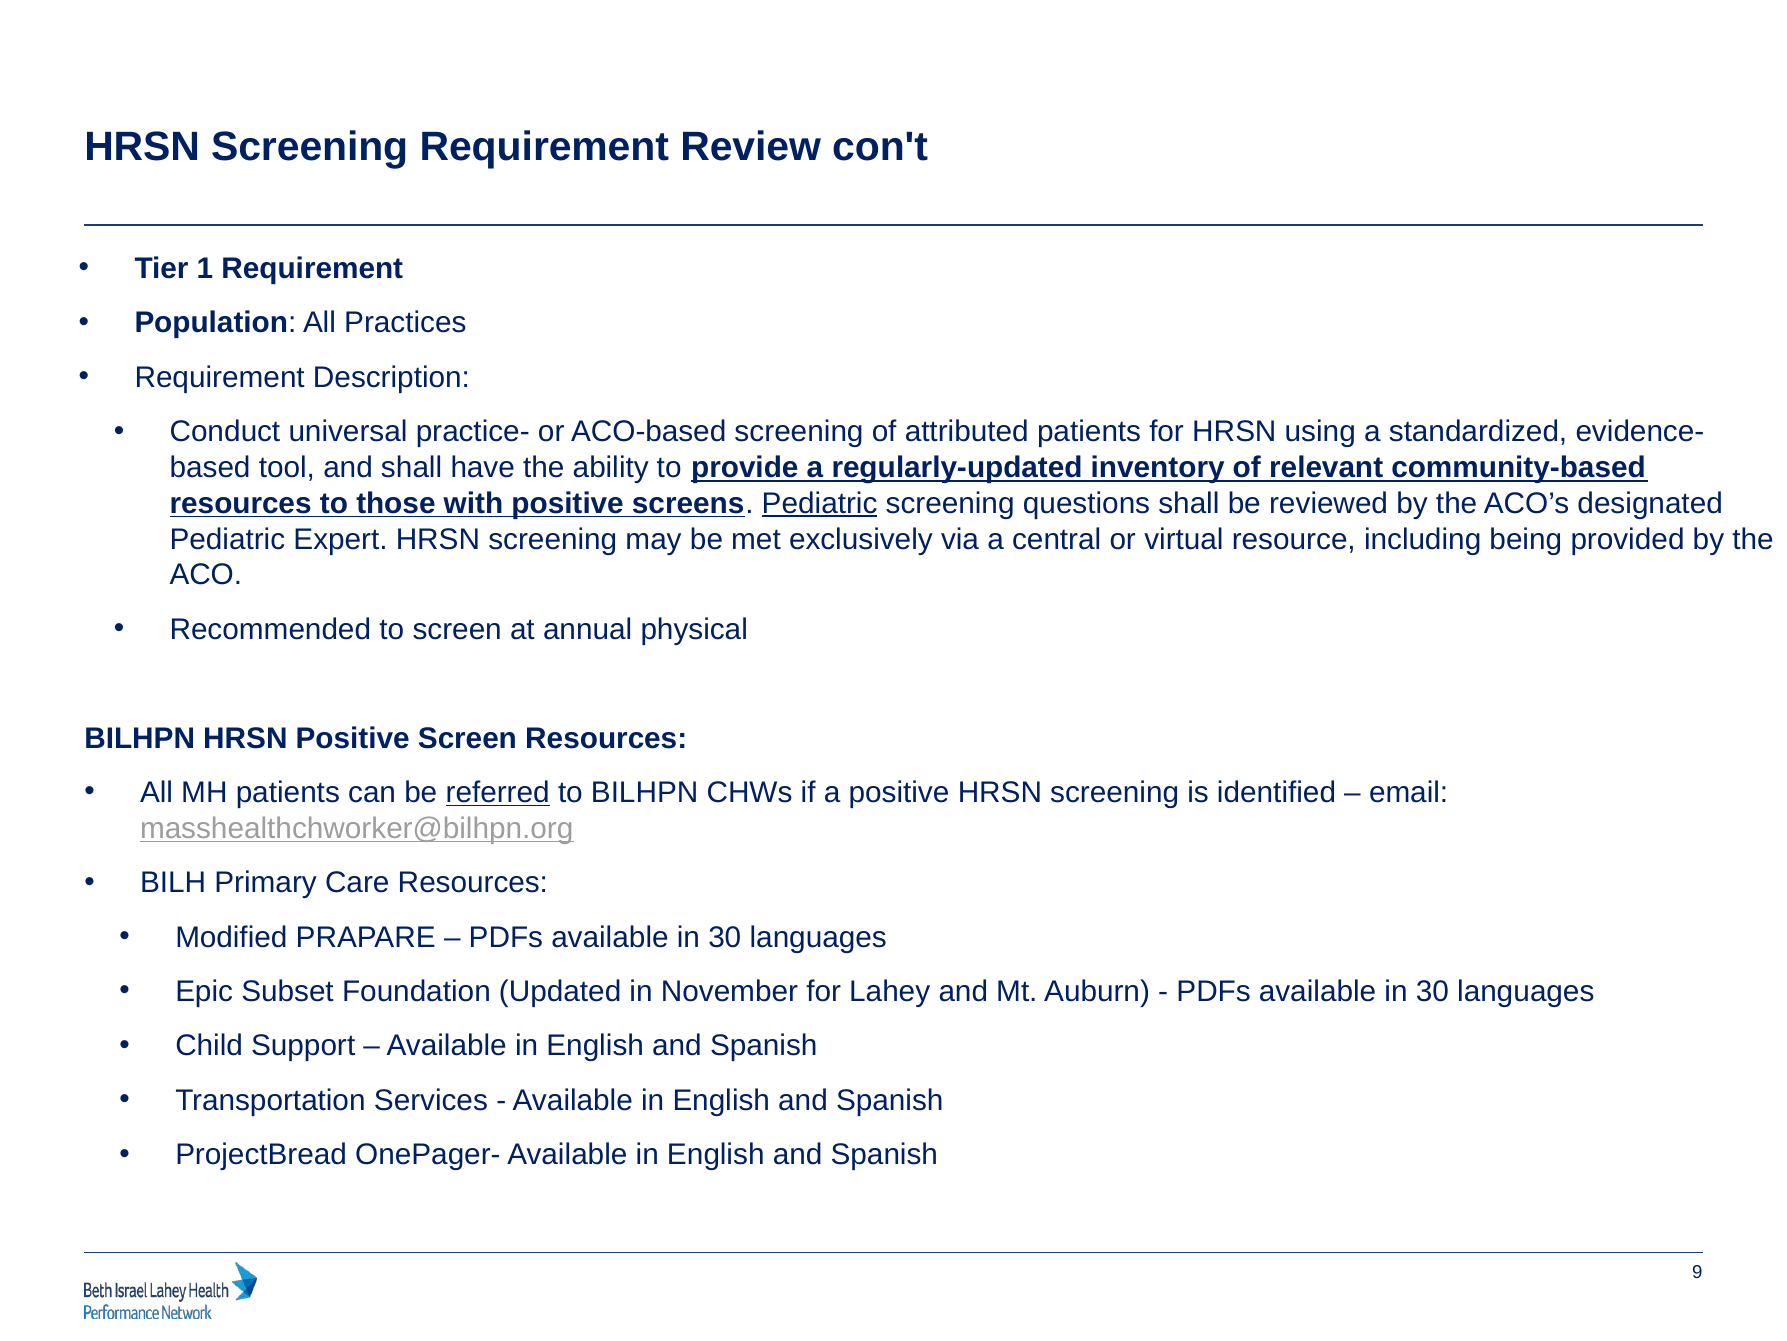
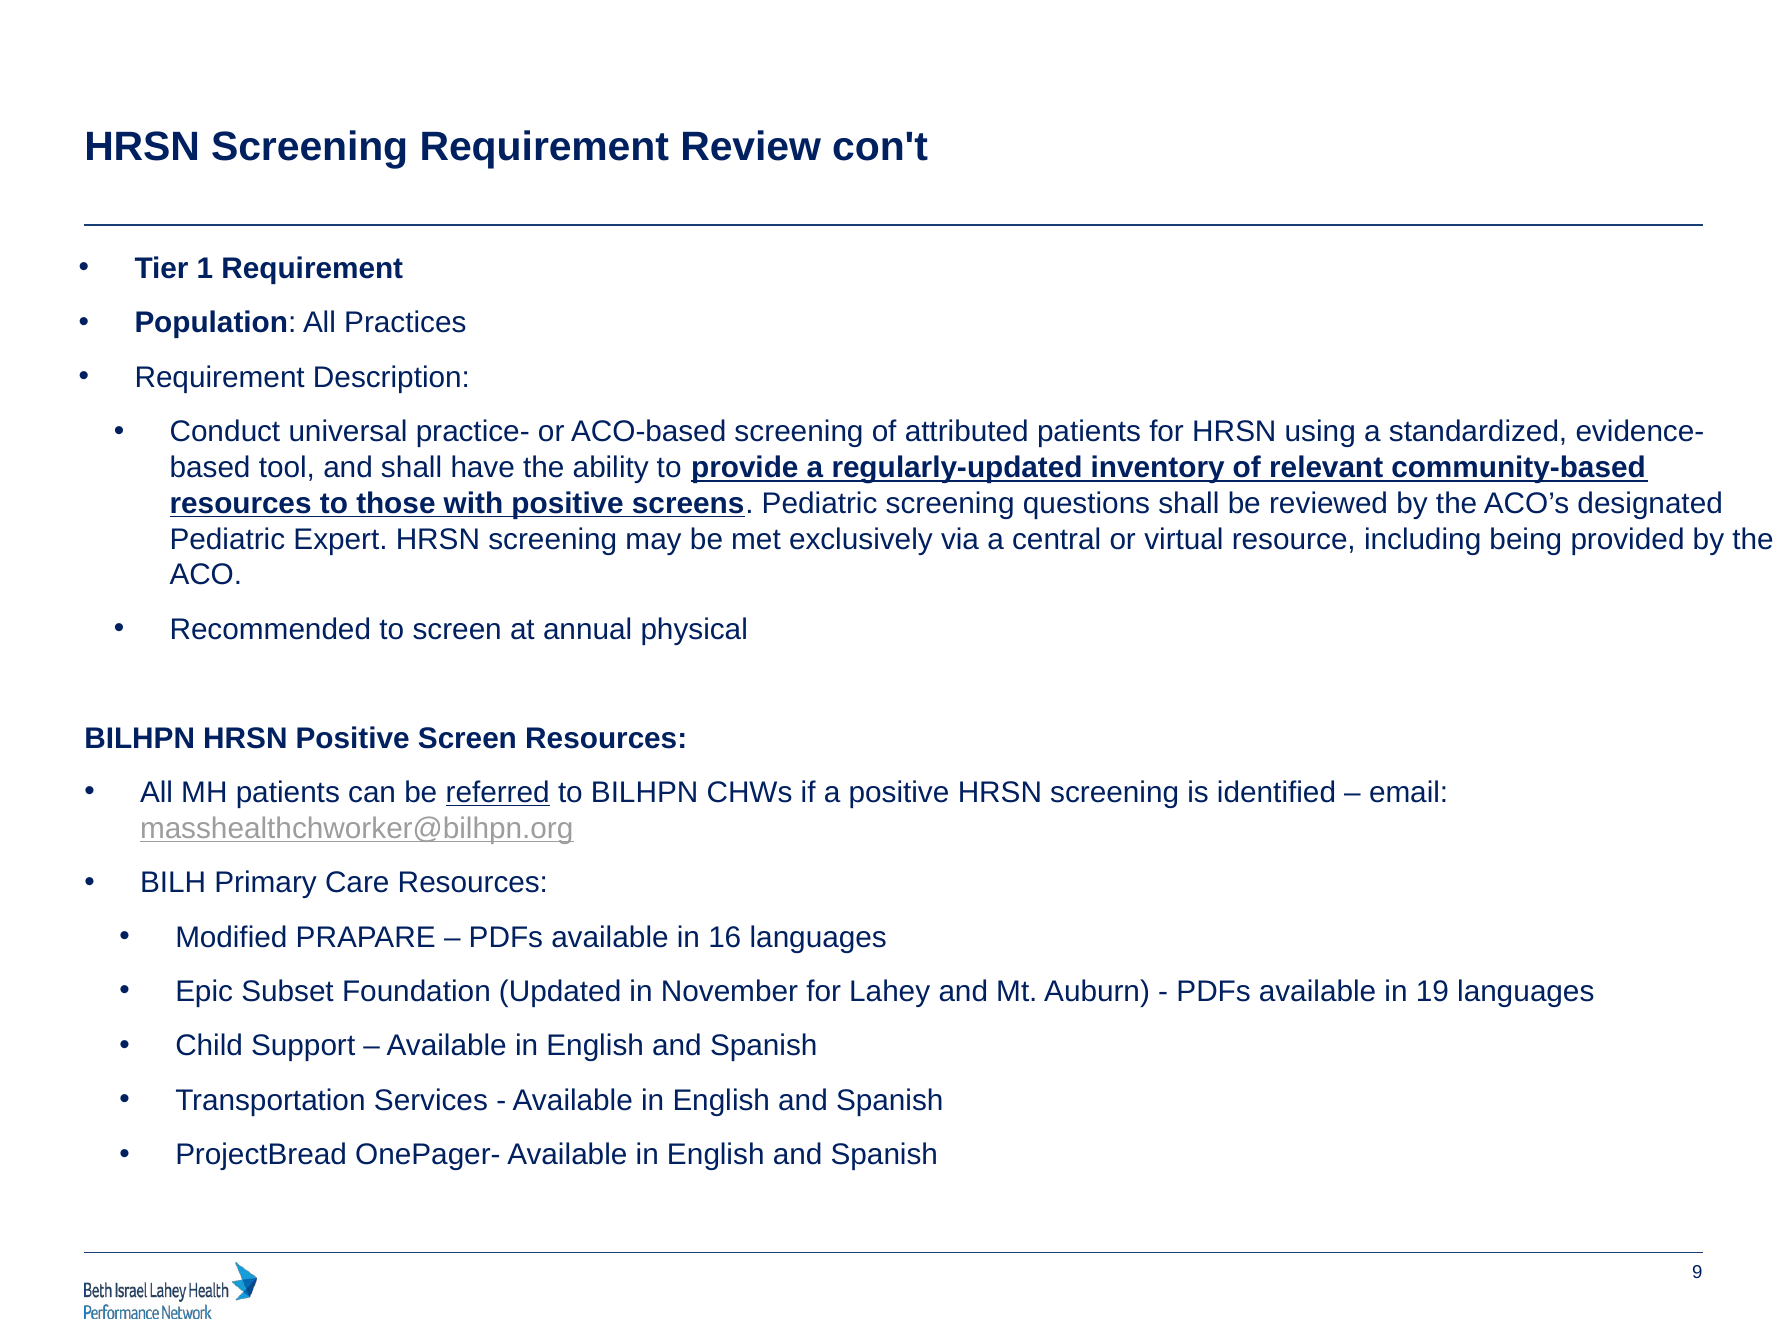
Pediatric at (820, 503) underline: present -> none
30 at (725, 937): 30 -> 16
30 at (1432, 991): 30 -> 19
